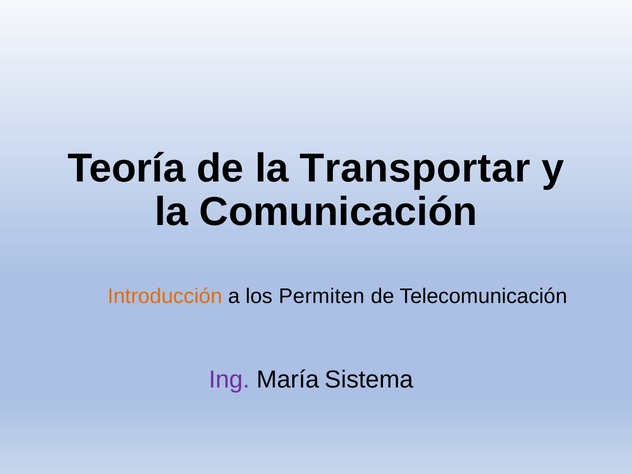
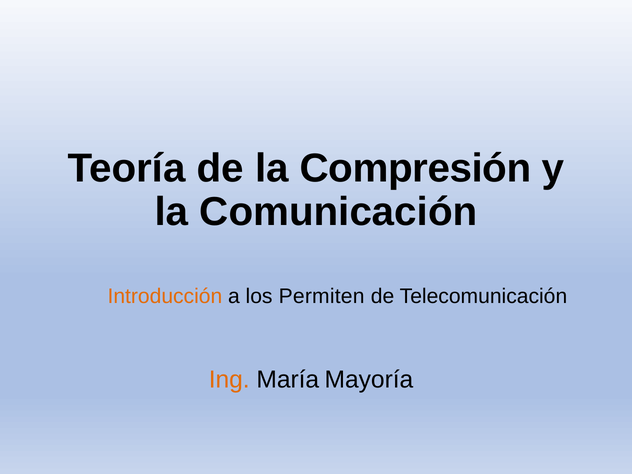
Transportar: Transportar -> Compresión
Ing colour: purple -> orange
Sistema: Sistema -> Mayoría
